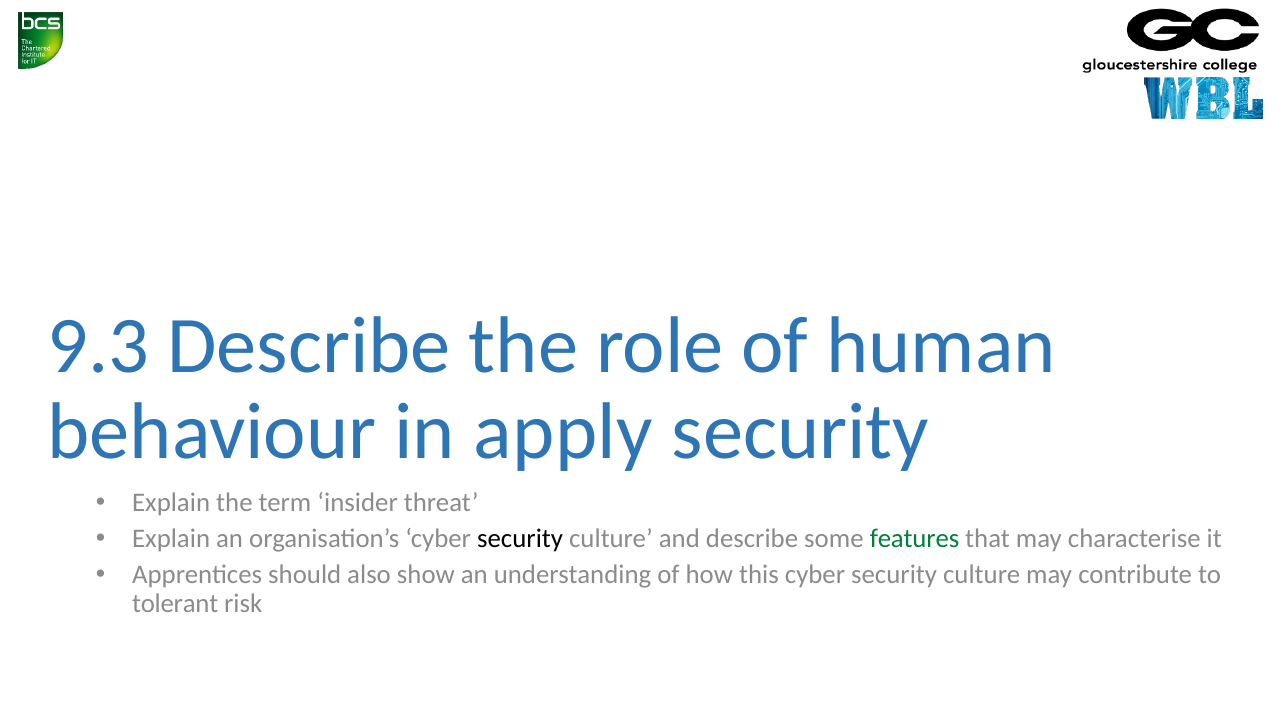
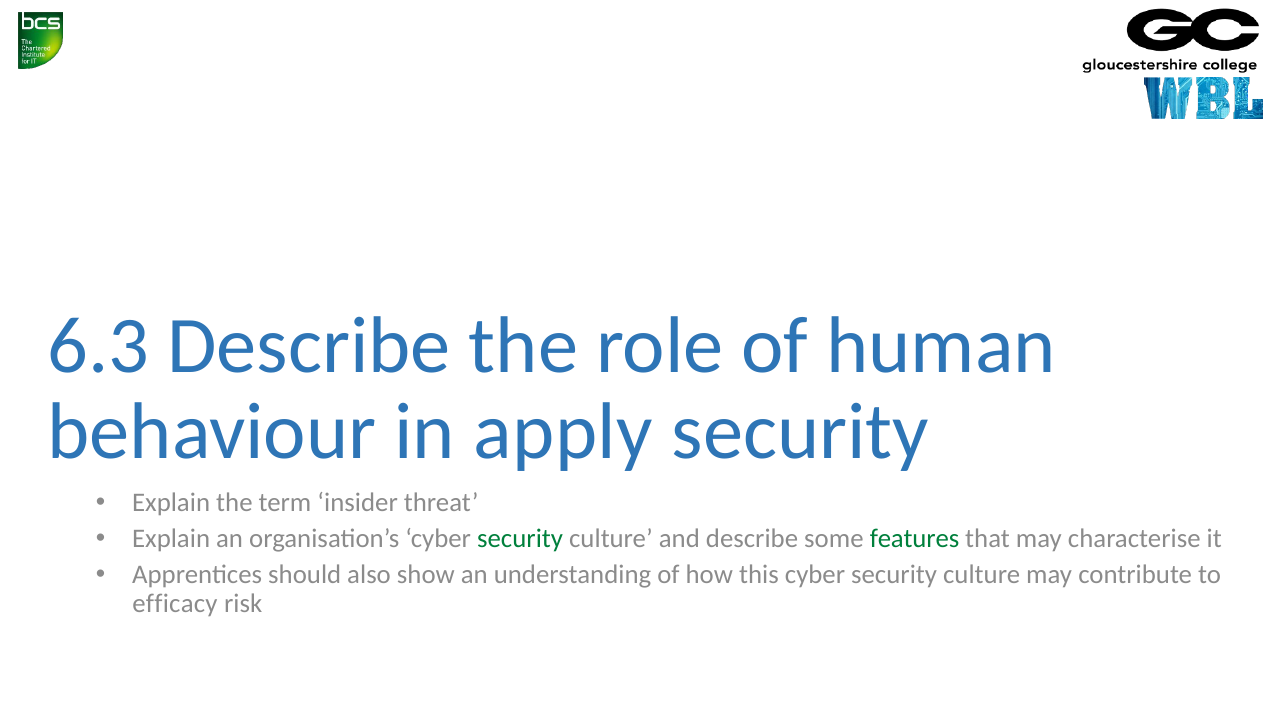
9.3: 9.3 -> 6.3
security at (520, 539) colour: black -> green
tolerant: tolerant -> efficacy
